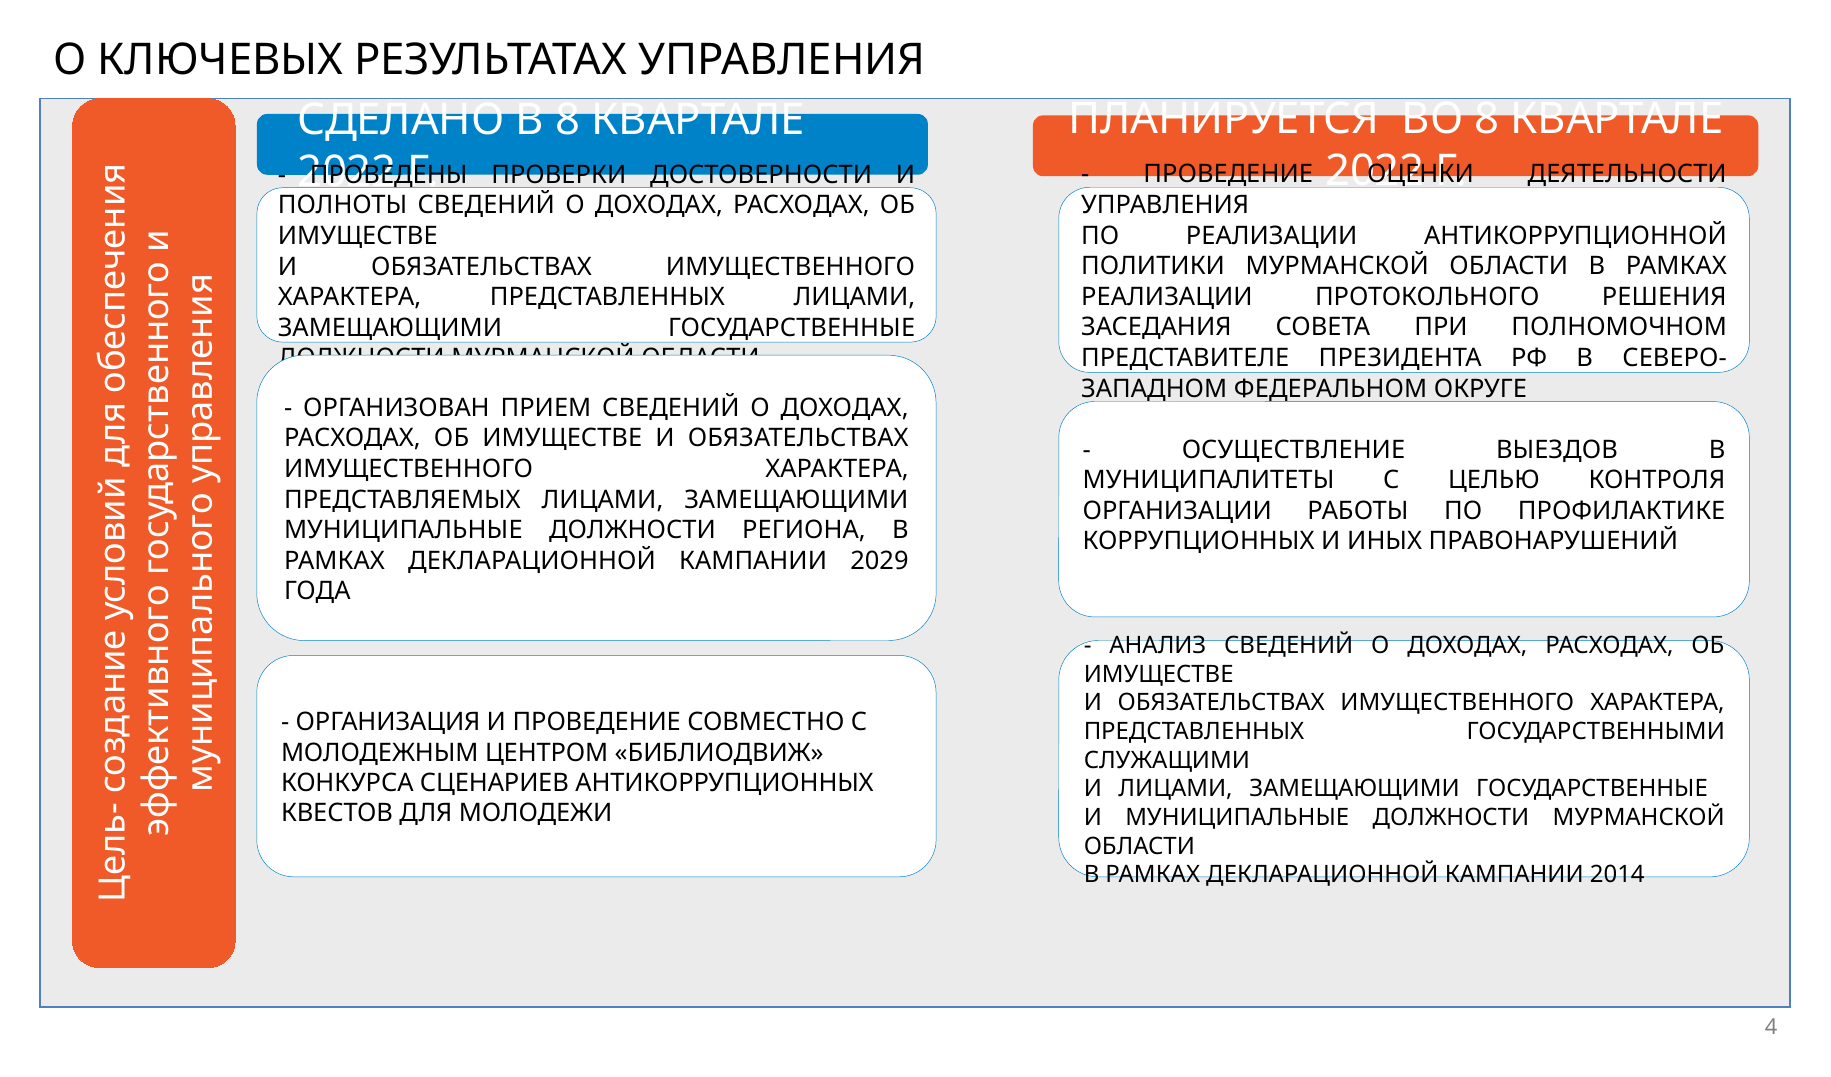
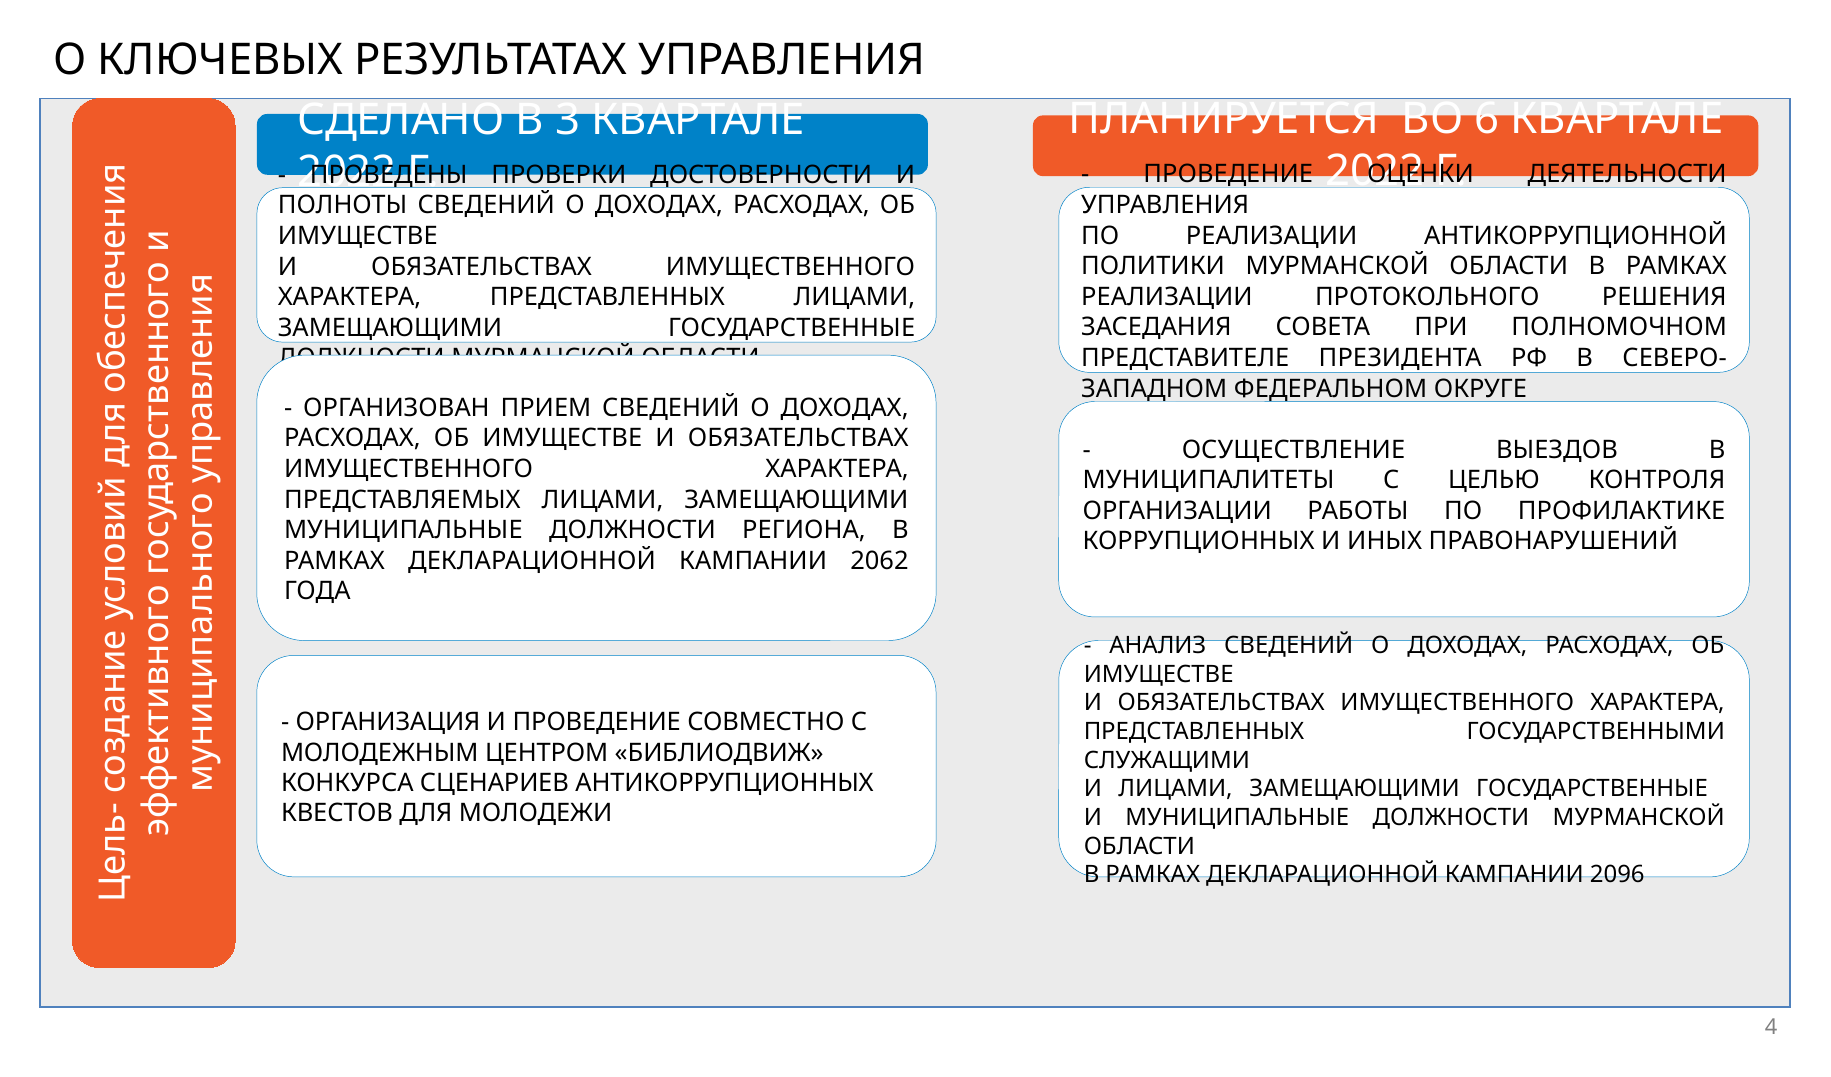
ВО 8: 8 -> 6
В 8: 8 -> 3
2029: 2029 -> 2062
2014: 2014 -> 2096
